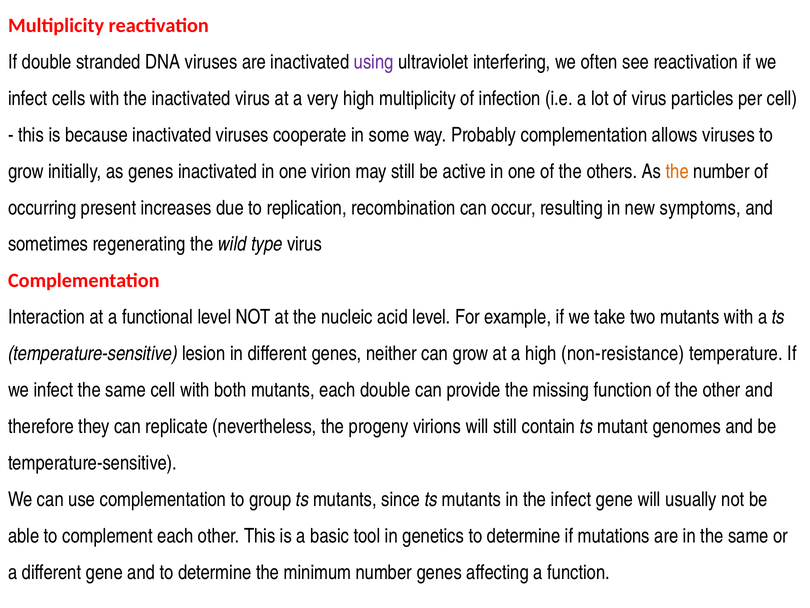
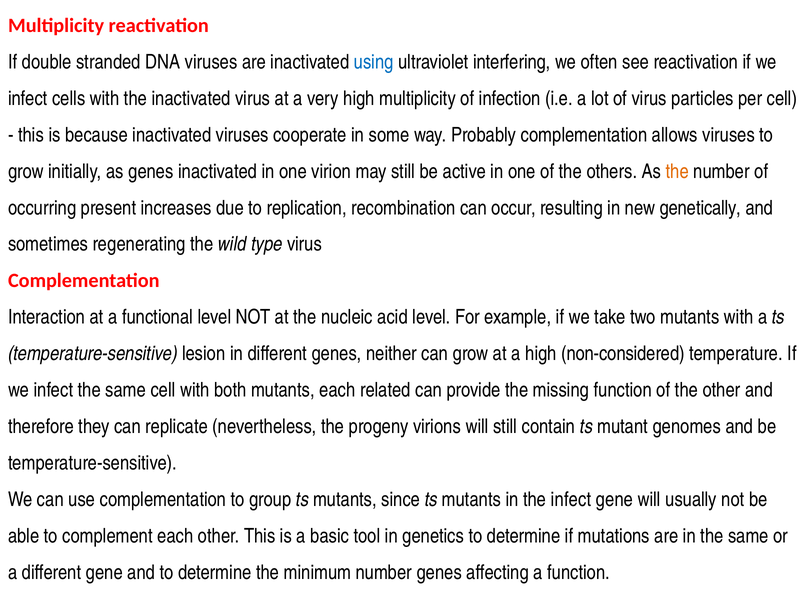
using colour: purple -> blue
symptoms: symptoms -> genetically
non-resistance: non-resistance -> non-considered
each double: double -> related
